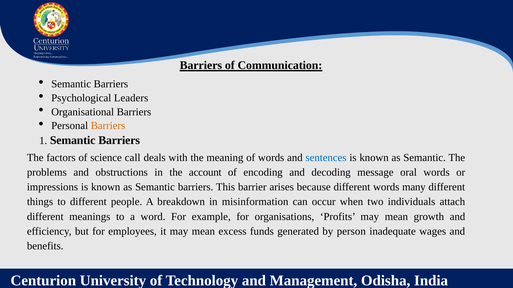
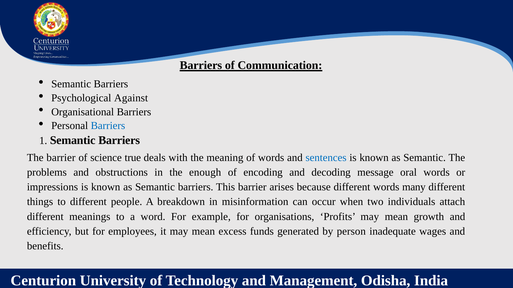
Leaders: Leaders -> Against
Barriers at (108, 126) colour: orange -> blue
The factors: factors -> barrier
call: call -> true
account: account -> enough
